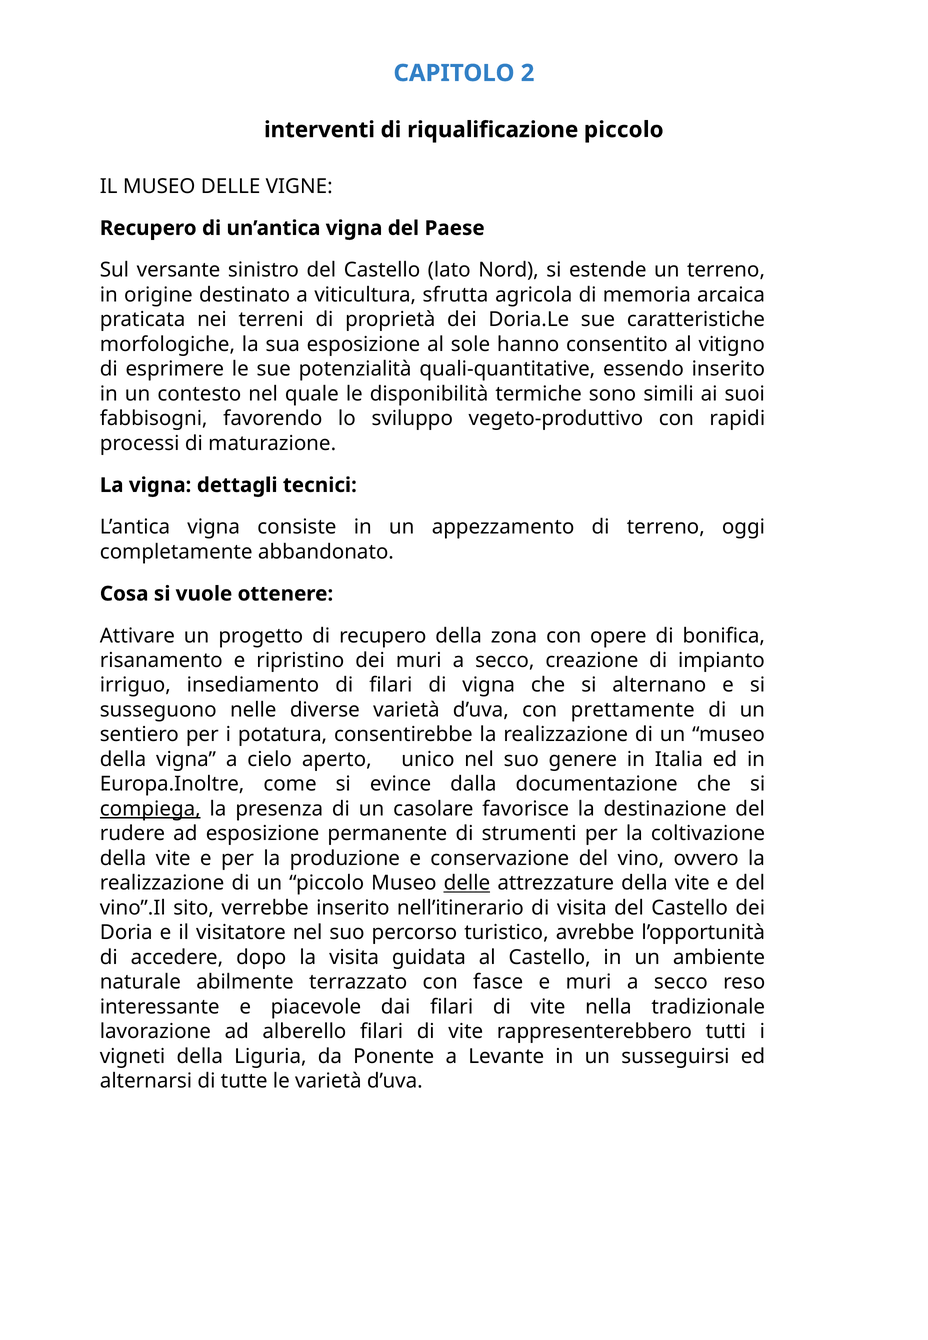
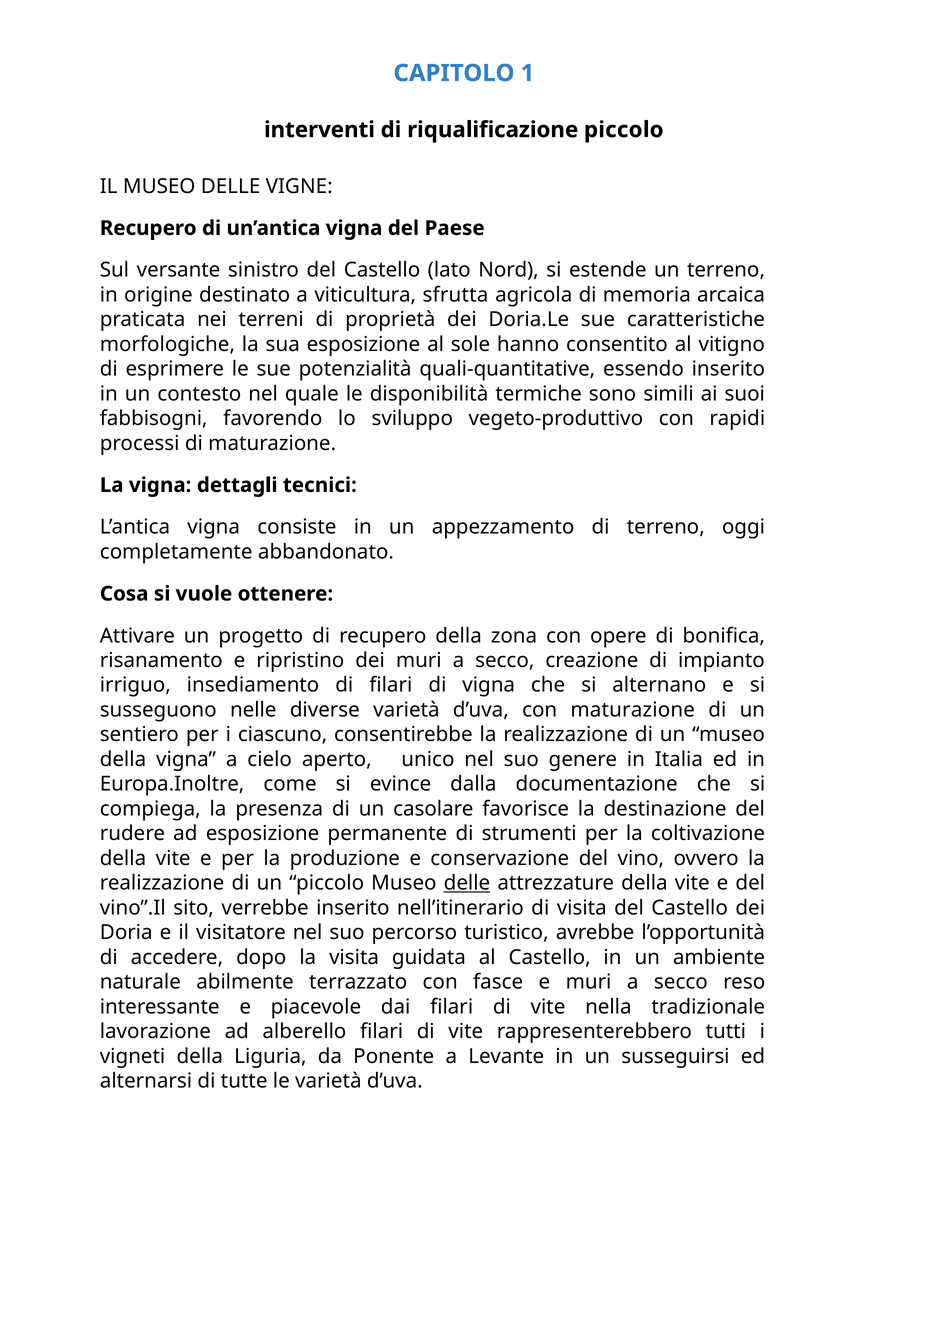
2: 2 -> 1
con prettamente: prettamente -> maturazione
potatura: potatura -> ciascuno
compiega underline: present -> none
